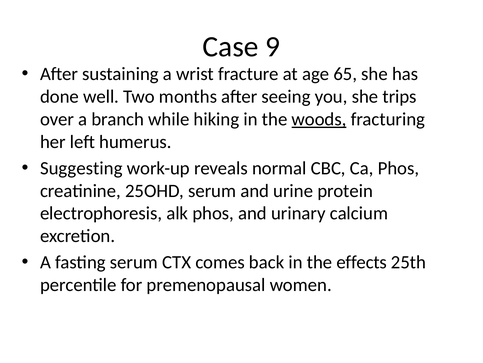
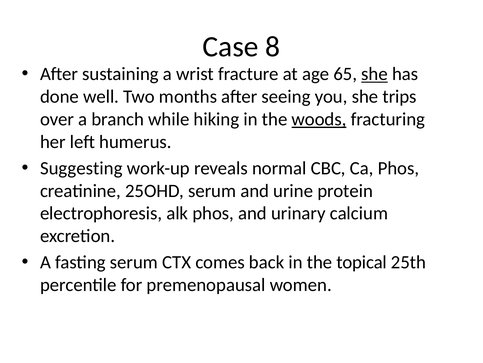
9: 9 -> 8
she at (375, 74) underline: none -> present
effects: effects -> topical
